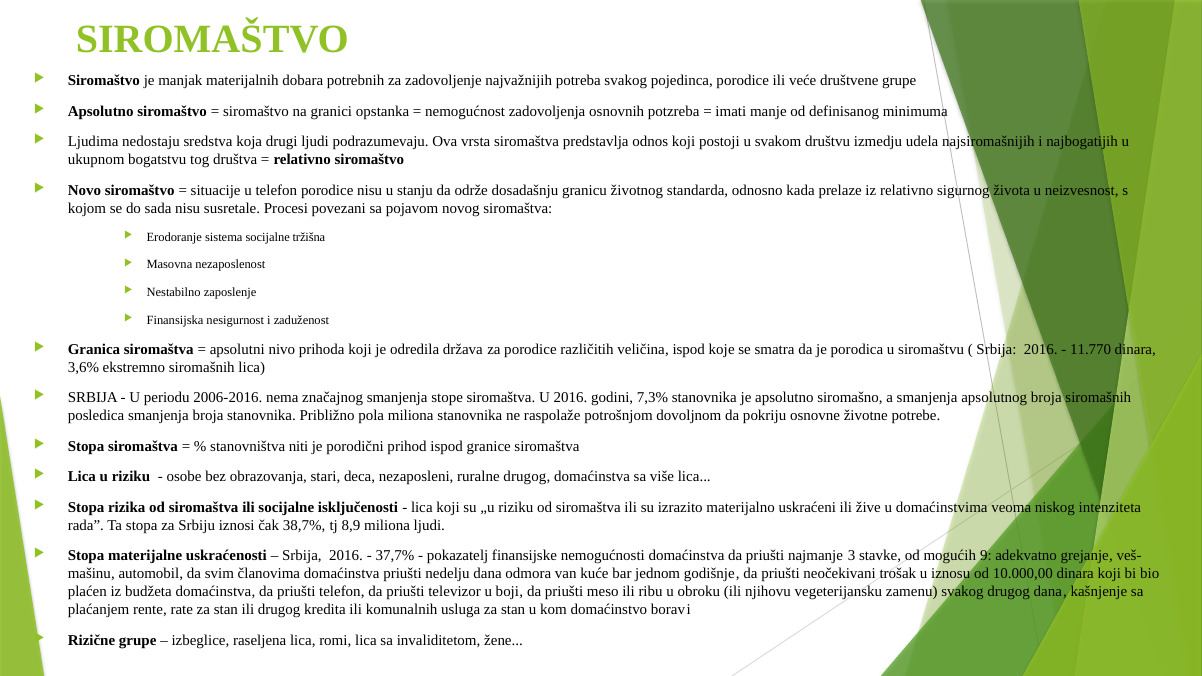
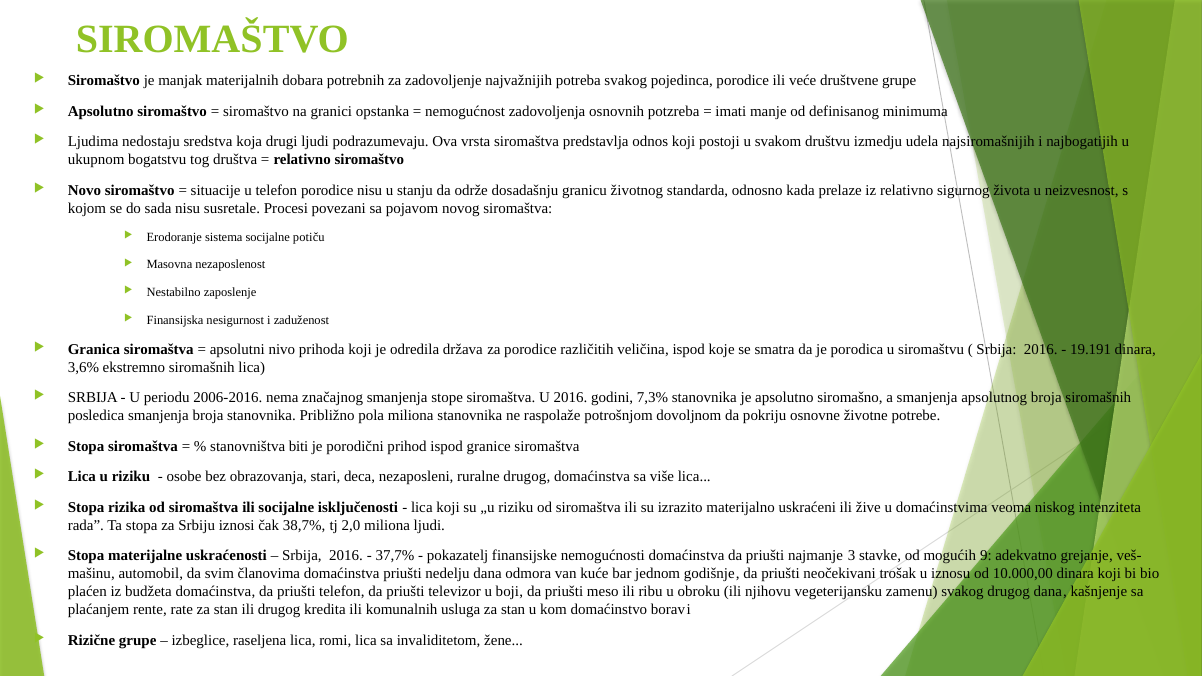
tržišna: tržišna -> potiču
11.770: 11.770 -> 19.191
niti: niti -> biti
8,9: 8,9 -> 2,0
